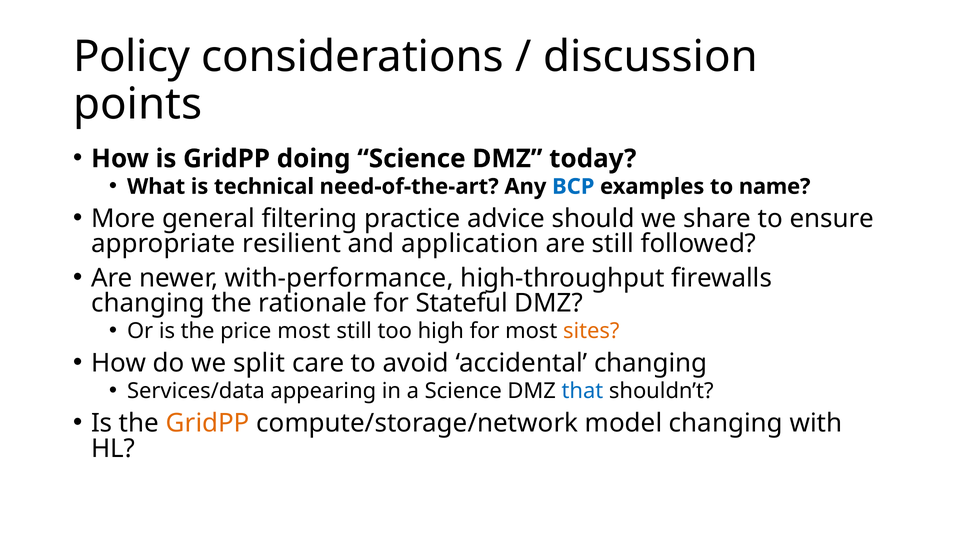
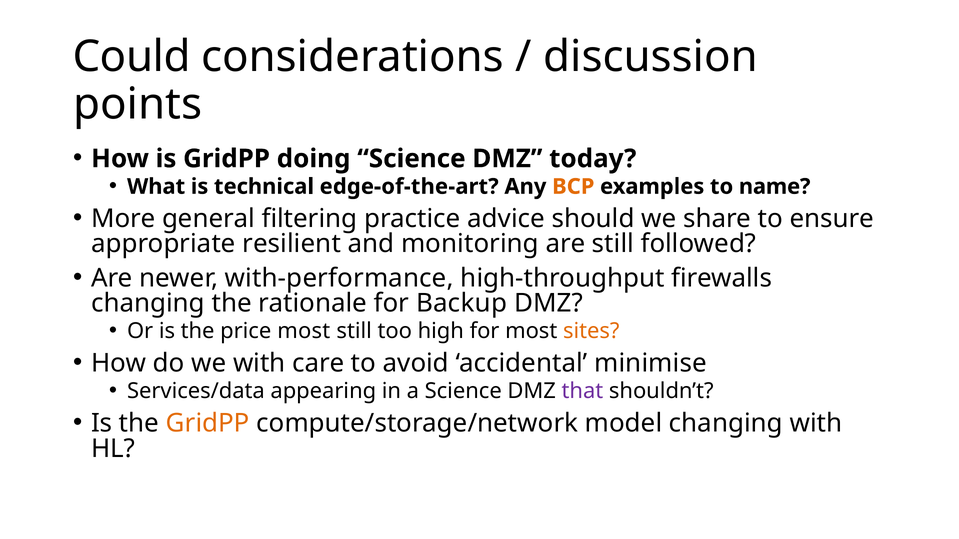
Policy: Policy -> Could
need-of-the-art: need-of-the-art -> edge-of-the-art
BCP colour: blue -> orange
application: application -> monitoring
Stateful: Stateful -> Backup
we split: split -> with
accidental changing: changing -> minimise
that colour: blue -> purple
